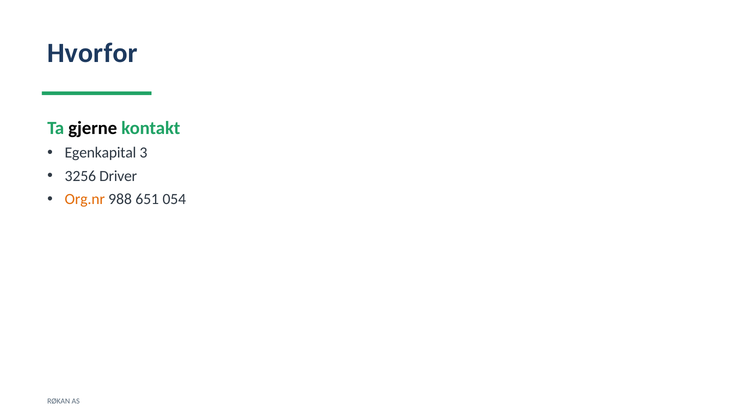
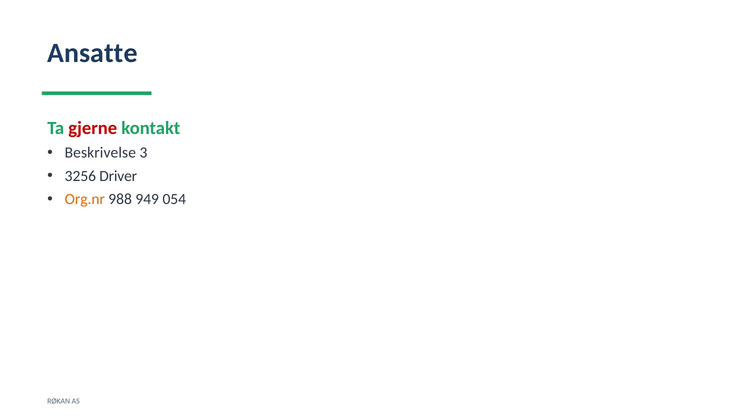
Hvorfor: Hvorfor -> Ansatte
gjerne colour: black -> red
Egenkapital: Egenkapital -> Beskrivelse
651: 651 -> 949
